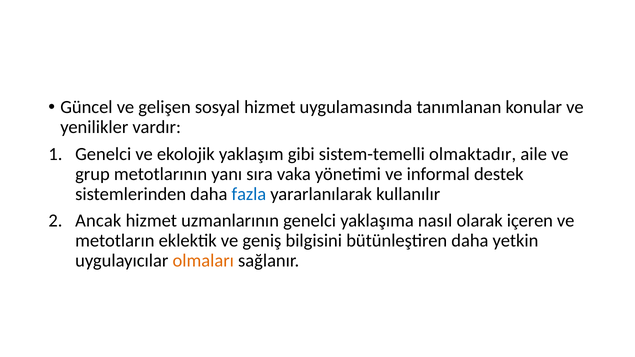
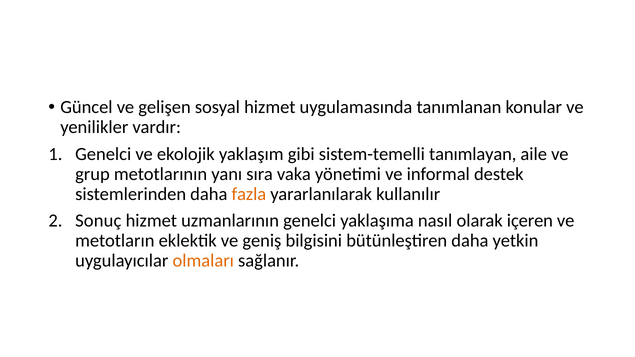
olmaktadır: olmaktadır -> tanımlayan
fazla colour: blue -> orange
Ancak: Ancak -> Sonuç
